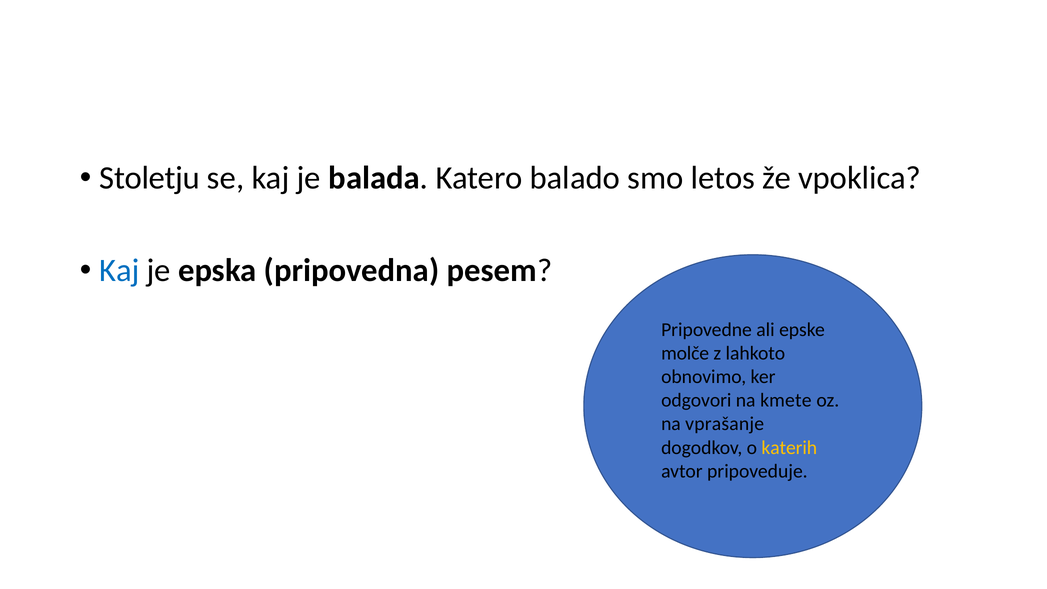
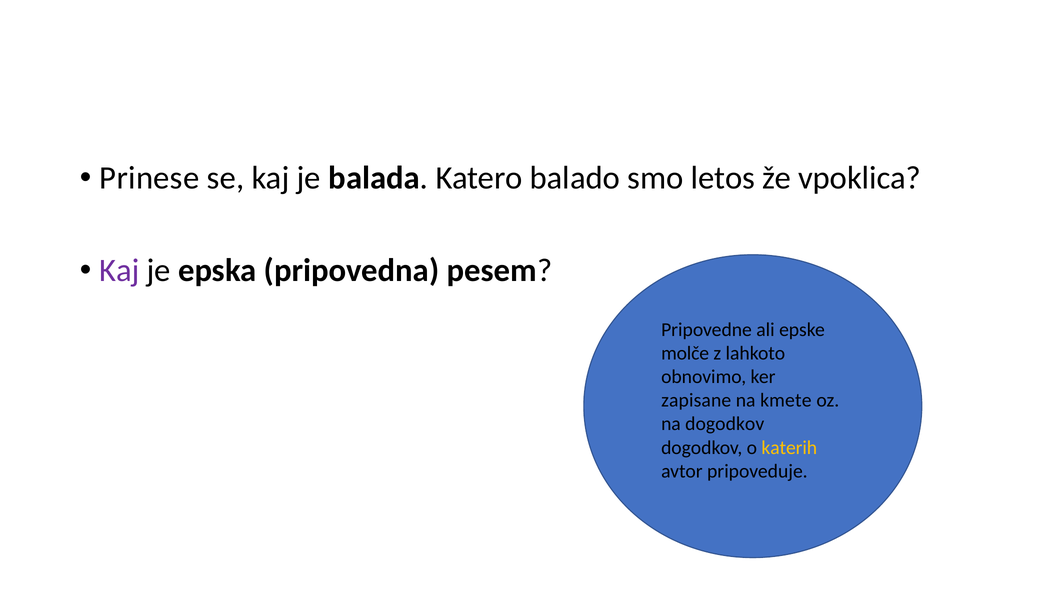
Stoletju: Stoletju -> Prinese
Kaj at (119, 271) colour: blue -> purple
odgovori: odgovori -> zapisane
na vprašanje: vprašanje -> dogodkov
